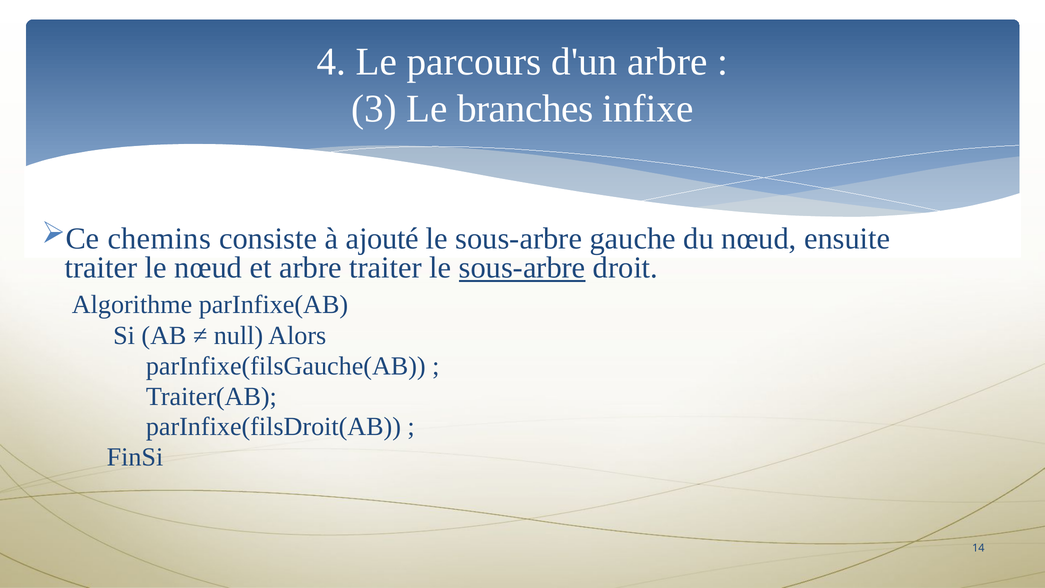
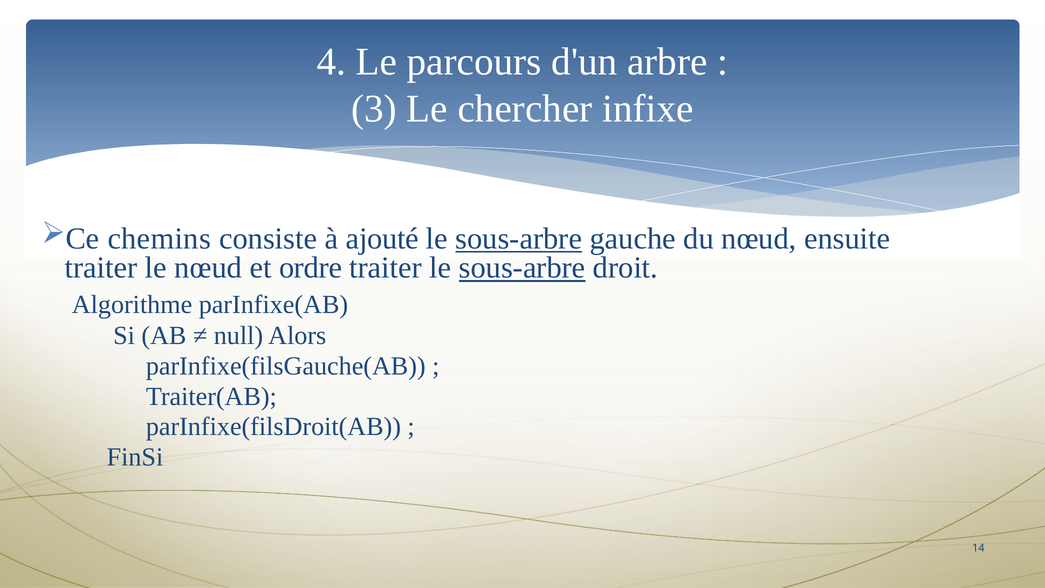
branches: branches -> chercher
sous-arbre at (519, 239) underline: none -> present
et arbre: arbre -> ordre
